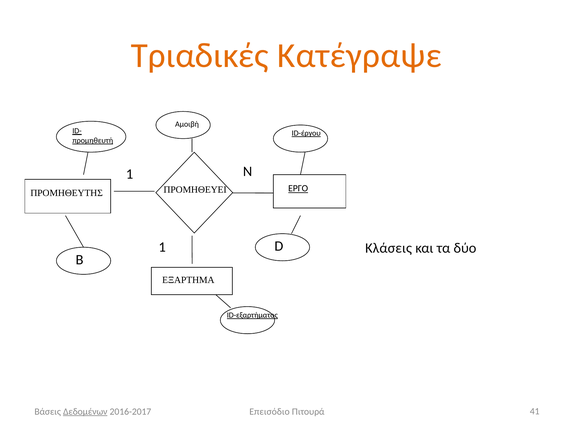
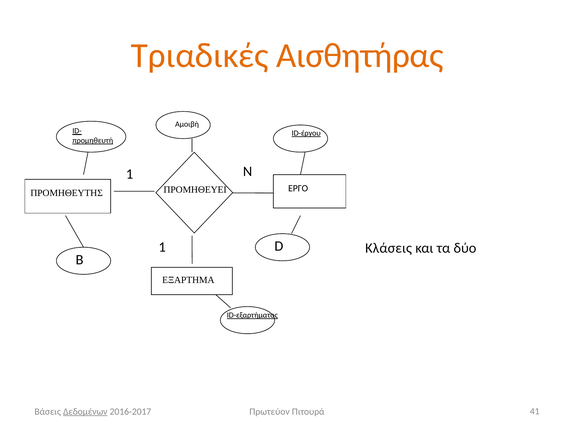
Κατέγραψε: Κατέγραψε -> Αισθητήρας
ΕΡΓΟ underline: present -> none
Επεισόδιο: Επεισόδιο -> Πρωτεύον
